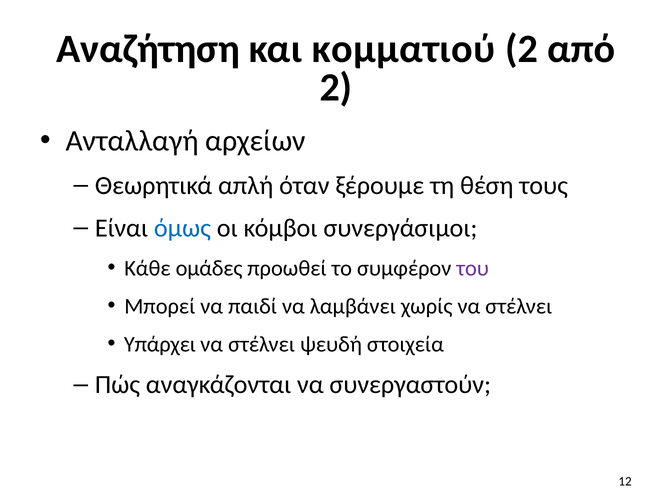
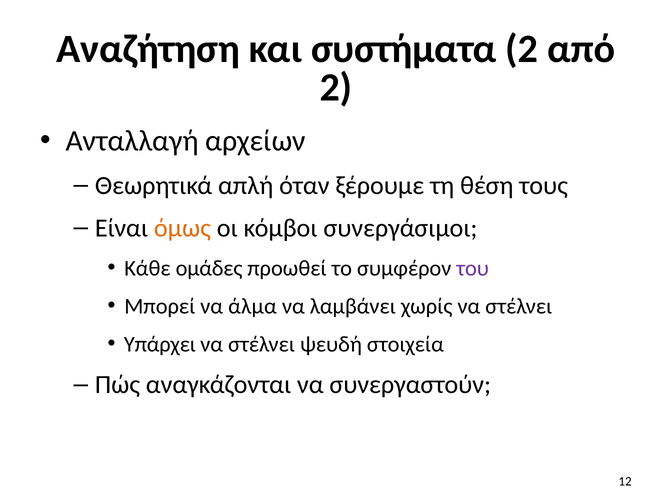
κομματιού: κομματιού -> συστήματα
όμως colour: blue -> orange
παιδί: παιδί -> άλμα
